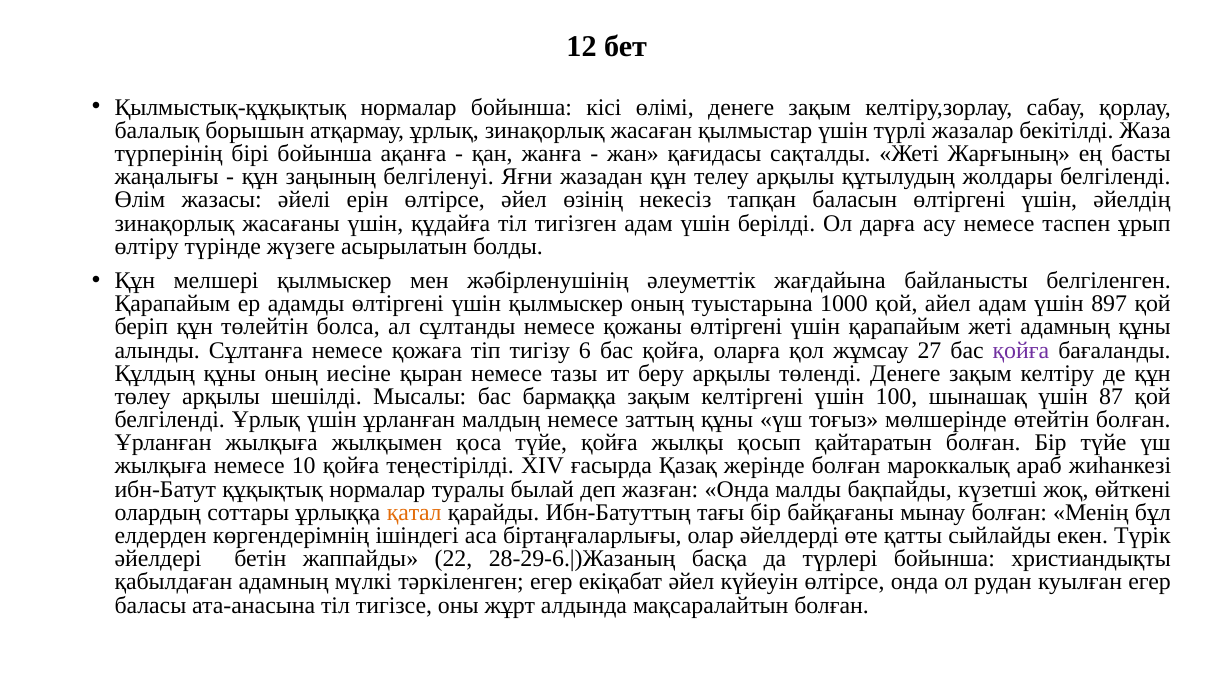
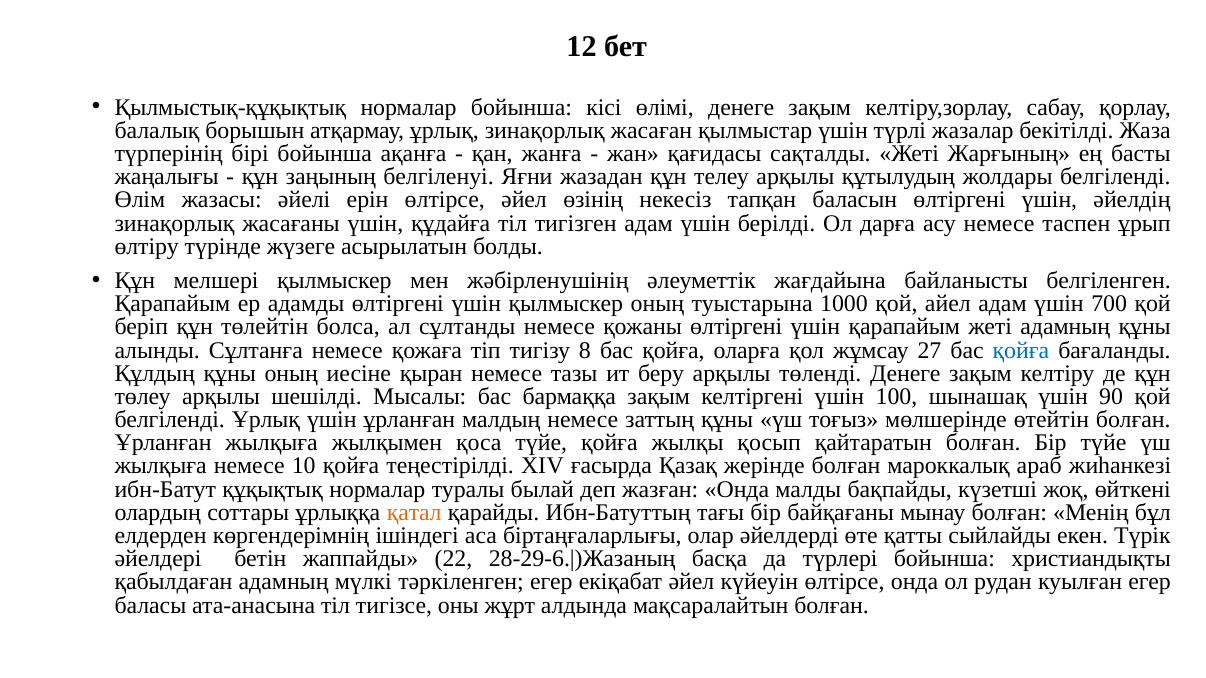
897: 897 -> 700
6: 6 -> 8
қойға at (1021, 350) colour: purple -> blue
87: 87 -> 90
